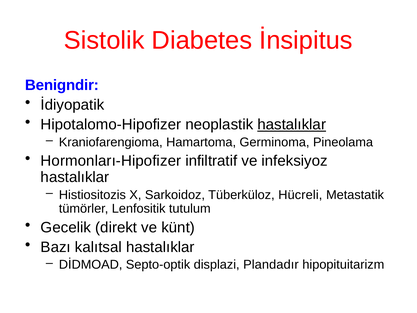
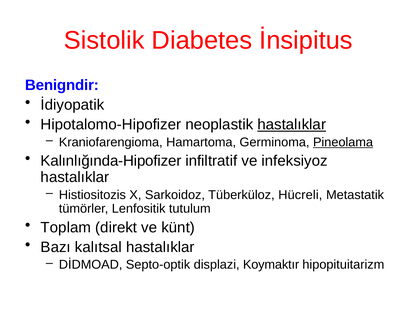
Pineolama underline: none -> present
Hormonları-Hipofizer: Hormonları-Hipofizer -> Kalınlığında-Hipofizer
Gecelik: Gecelik -> Toplam
Plandadır: Plandadır -> Koymaktır
